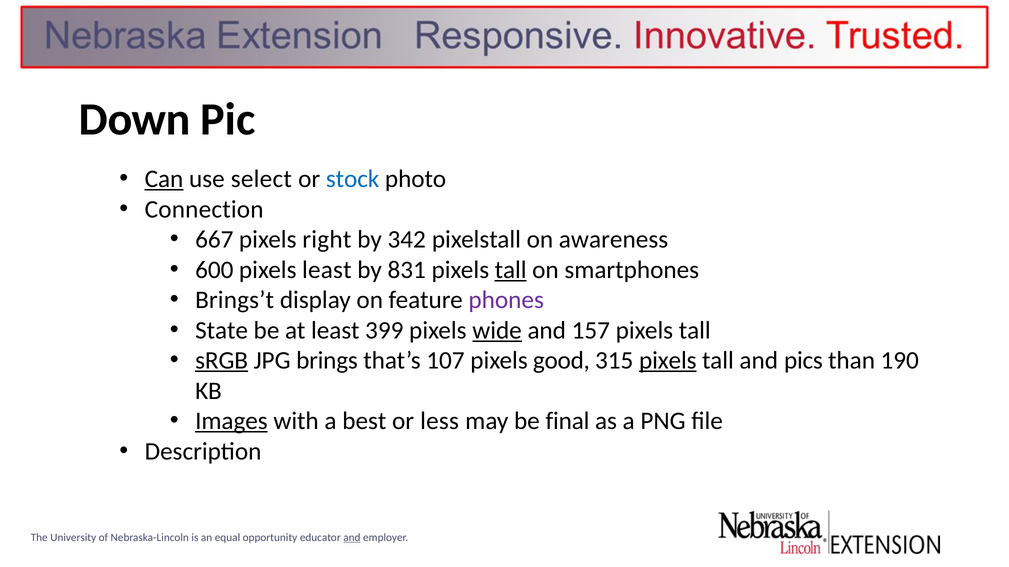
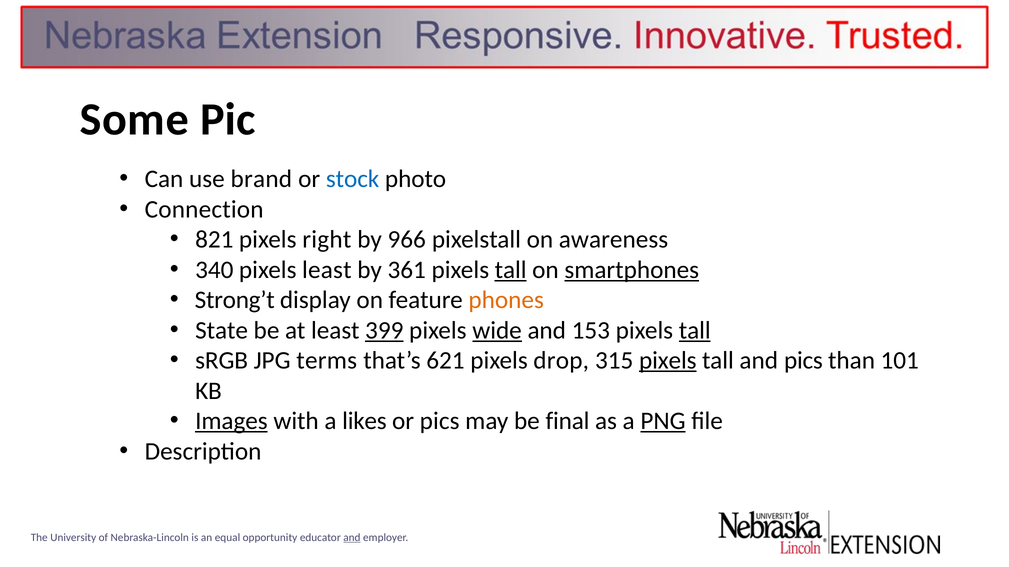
Down: Down -> Some
Can underline: present -> none
select: select -> brand
667: 667 -> 821
342: 342 -> 966
600: 600 -> 340
831: 831 -> 361
smartphones underline: none -> present
Brings’t: Brings’t -> Strong’t
phones colour: purple -> orange
399 underline: none -> present
157: 157 -> 153
tall at (695, 331) underline: none -> present
sRGB underline: present -> none
brings: brings -> terms
107: 107 -> 621
good: good -> drop
190: 190 -> 101
best: best -> likes
or less: less -> pics
PNG underline: none -> present
